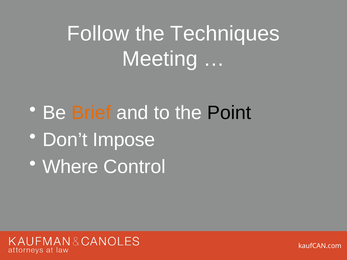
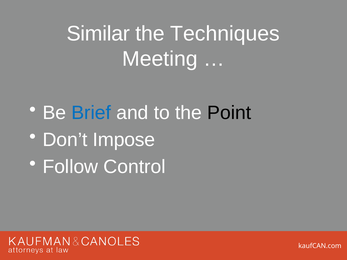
Follow: Follow -> Similar
Brief colour: orange -> blue
Where: Where -> Follow
